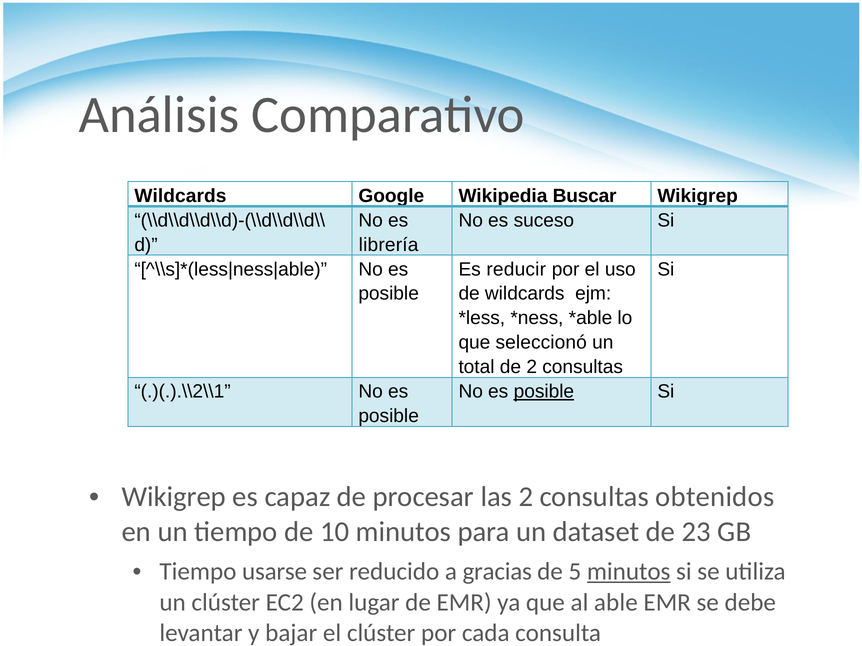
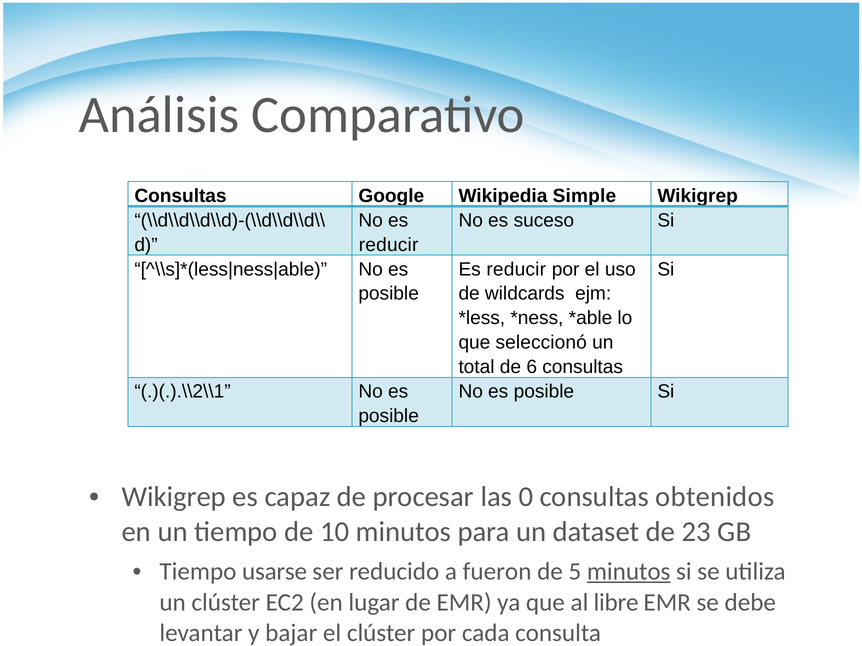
Wildcards at (180, 196): Wildcards -> Consultas
Buscar: Buscar -> Simple
librería at (389, 245): librería -> reducir
de 2: 2 -> 6
posible at (544, 392) underline: present -> none
las 2: 2 -> 0
gracias: gracias -> fueron
able: able -> libre
